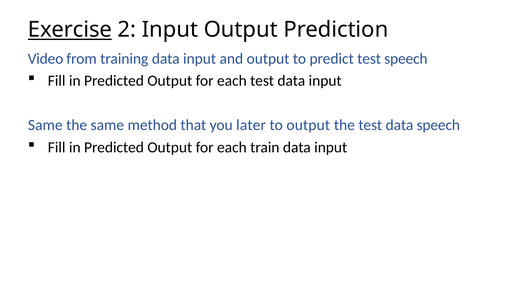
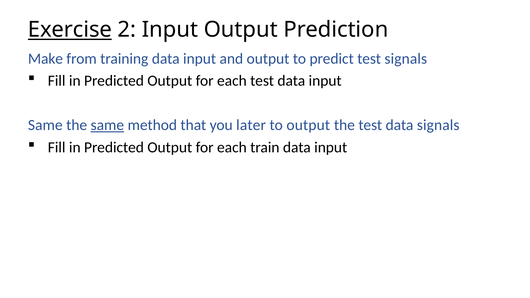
Video: Video -> Make
test speech: speech -> signals
same at (107, 125) underline: none -> present
data speech: speech -> signals
